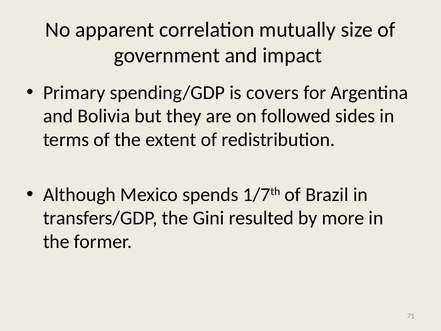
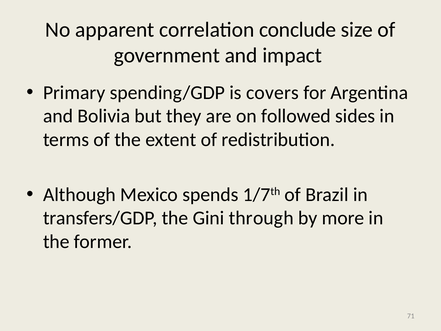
mutually: mutually -> conclude
resulted: resulted -> through
